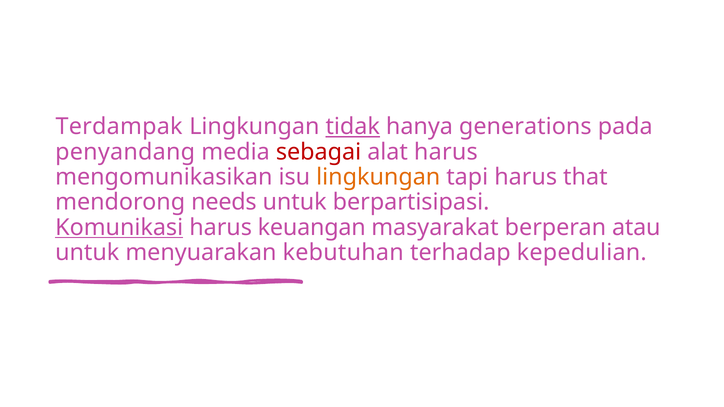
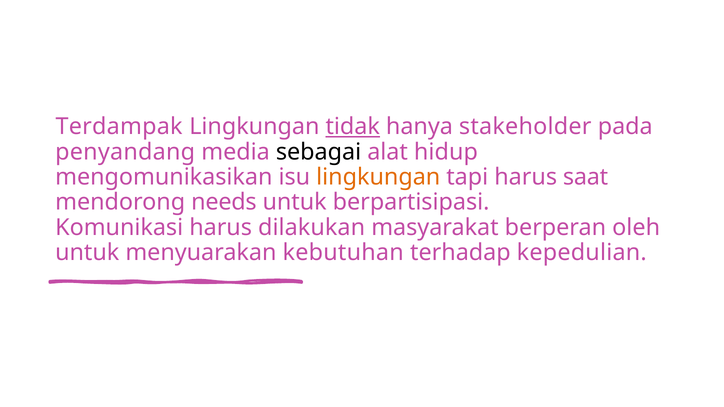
generations: generations -> stakeholder
sebagai colour: red -> black
alat harus: harus -> hidup
that: that -> saat
Komunikasi underline: present -> none
keuangan: keuangan -> dilakukan
atau: atau -> oleh
